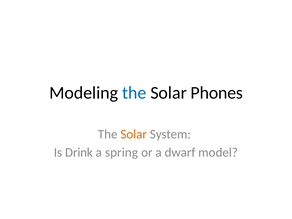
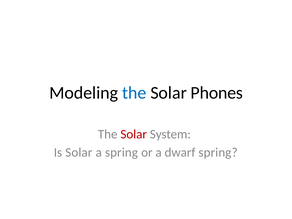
Solar at (134, 134) colour: orange -> red
Is Drink: Drink -> Solar
dwarf model: model -> spring
